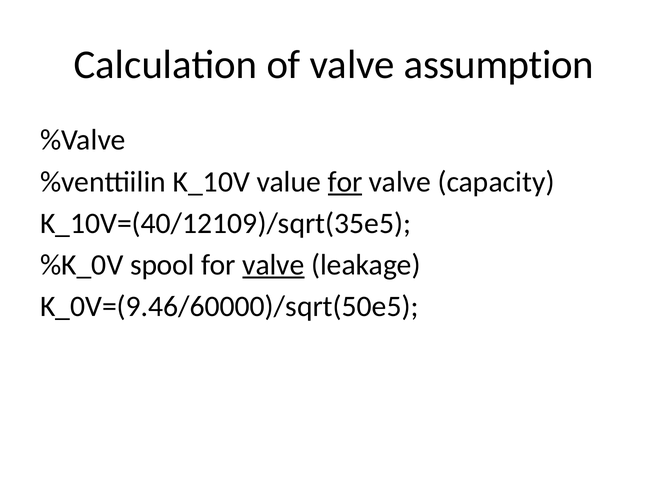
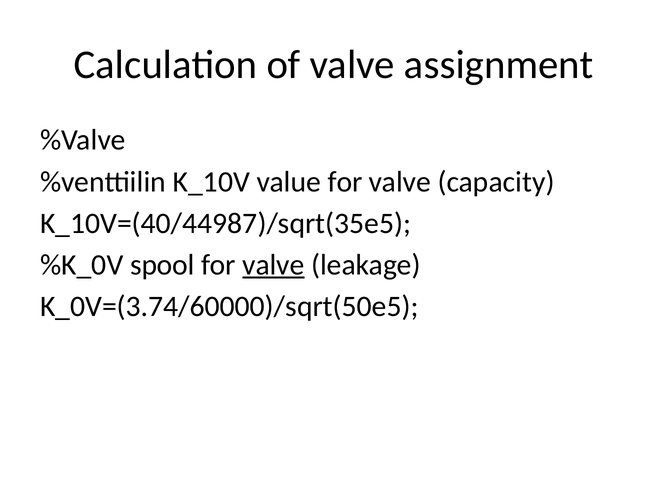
assumption: assumption -> assignment
for at (345, 182) underline: present -> none
K_10V=(40/12109)/sqrt(35e5: K_10V=(40/12109)/sqrt(35e5 -> K_10V=(40/44987)/sqrt(35e5
K_0V=(9.46/60000)/sqrt(50e5: K_0V=(9.46/60000)/sqrt(50e5 -> K_0V=(3.74/60000)/sqrt(50e5
